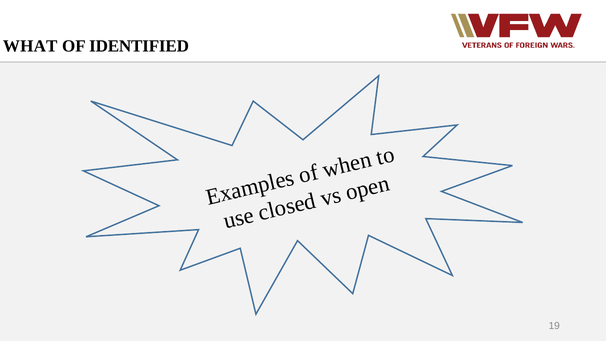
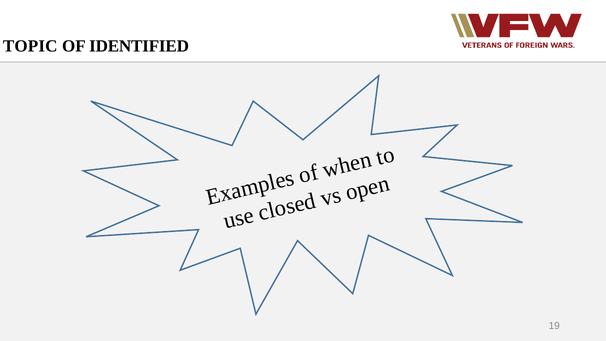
WHAT: WHAT -> TOPIC
